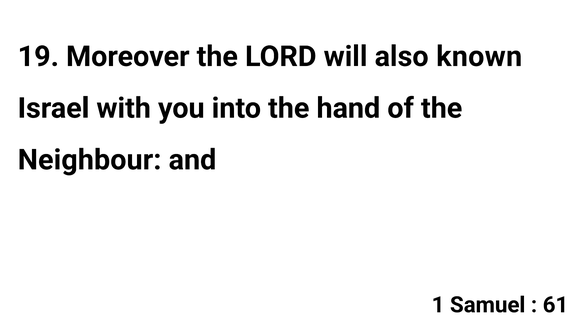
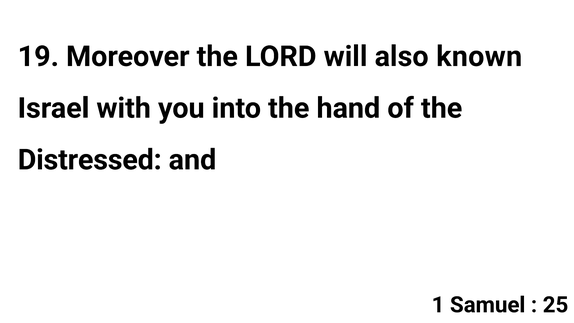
Neighbour: Neighbour -> Distressed
61: 61 -> 25
